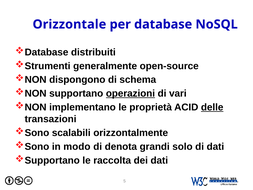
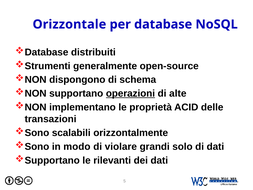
vari: vari -> alte
delle underline: present -> none
denota: denota -> violare
raccolta: raccolta -> rilevanti
